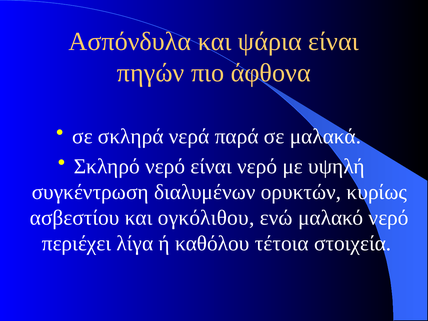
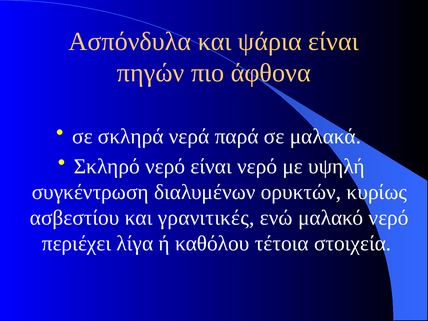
ογκόλιθου: ογκόλιθου -> γρανιτικές
